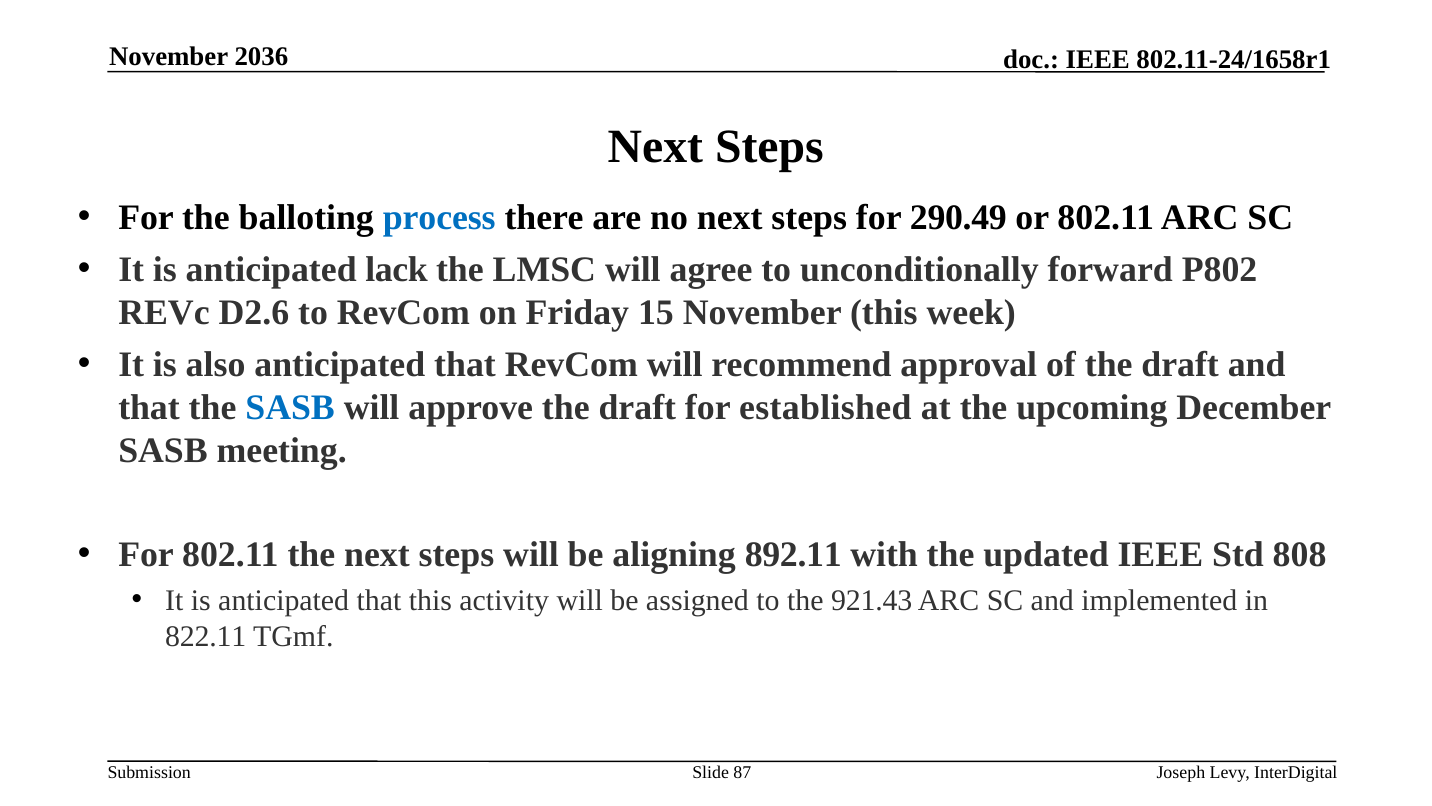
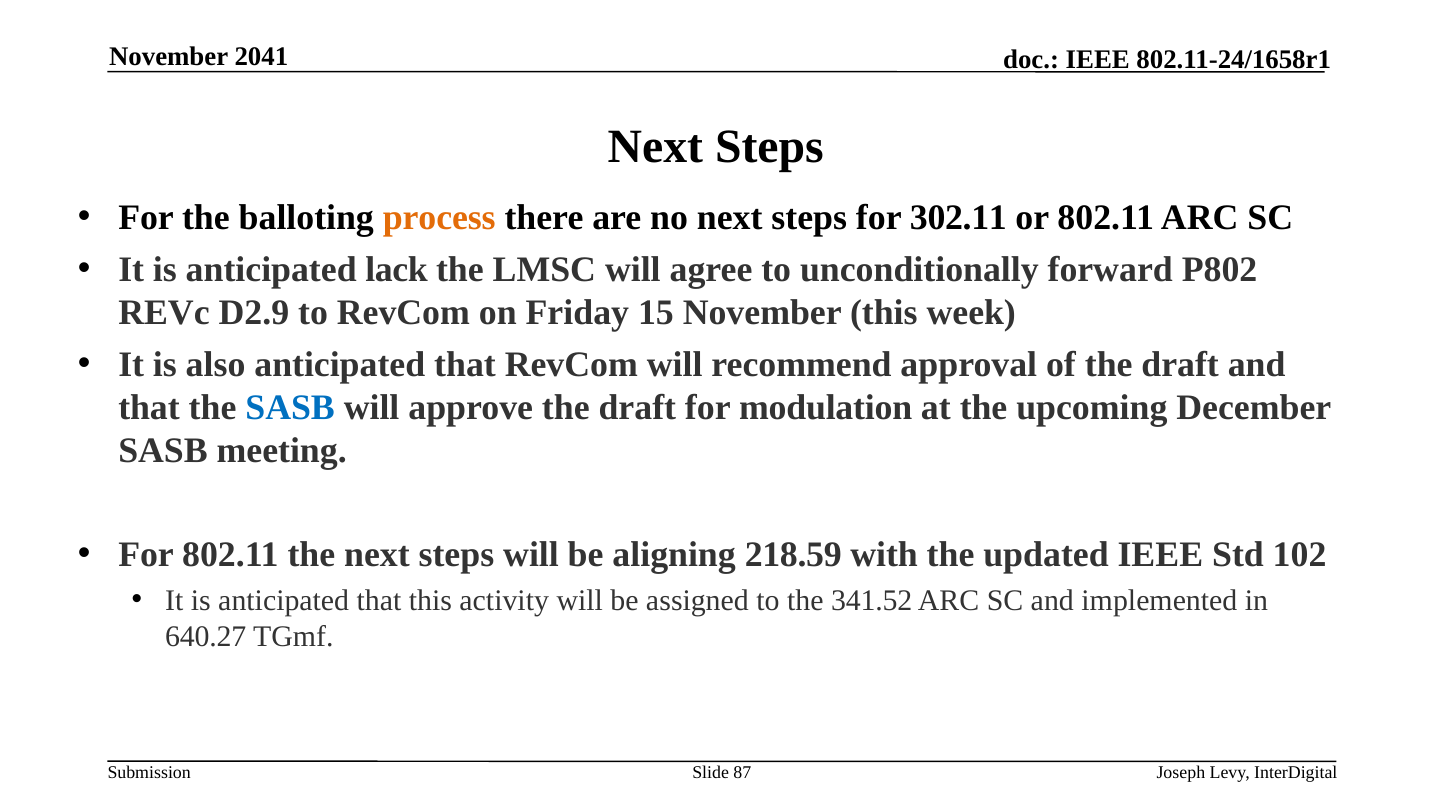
2036: 2036 -> 2041
process colour: blue -> orange
290.49: 290.49 -> 302.11
D2.6: D2.6 -> D2.9
established: established -> modulation
892.11: 892.11 -> 218.59
808: 808 -> 102
921.43: 921.43 -> 341.52
822.11: 822.11 -> 640.27
